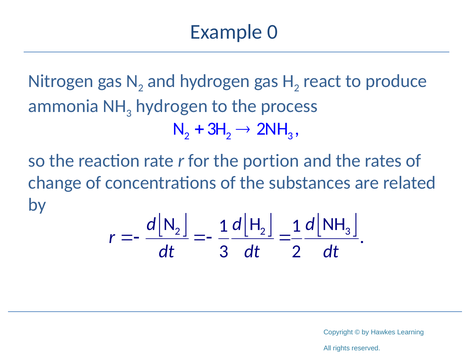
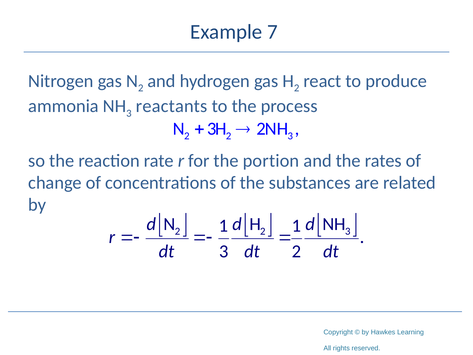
0: 0 -> 7
hydrogen at (172, 106): hydrogen -> reactants
